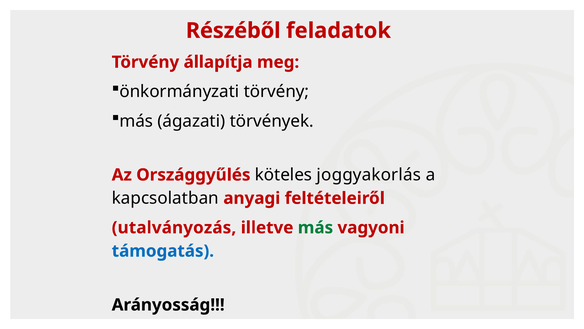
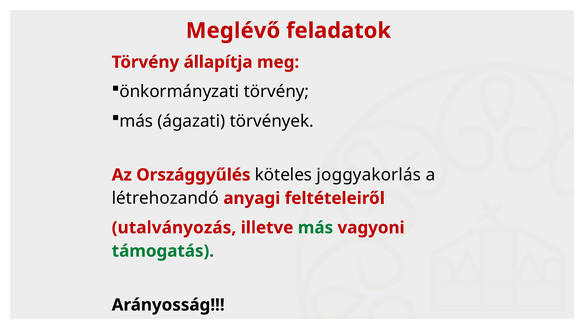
Részéből: Részéből -> Meglévő
kapcsolatban: kapcsolatban -> létrehozandó
támogatás colour: blue -> green
